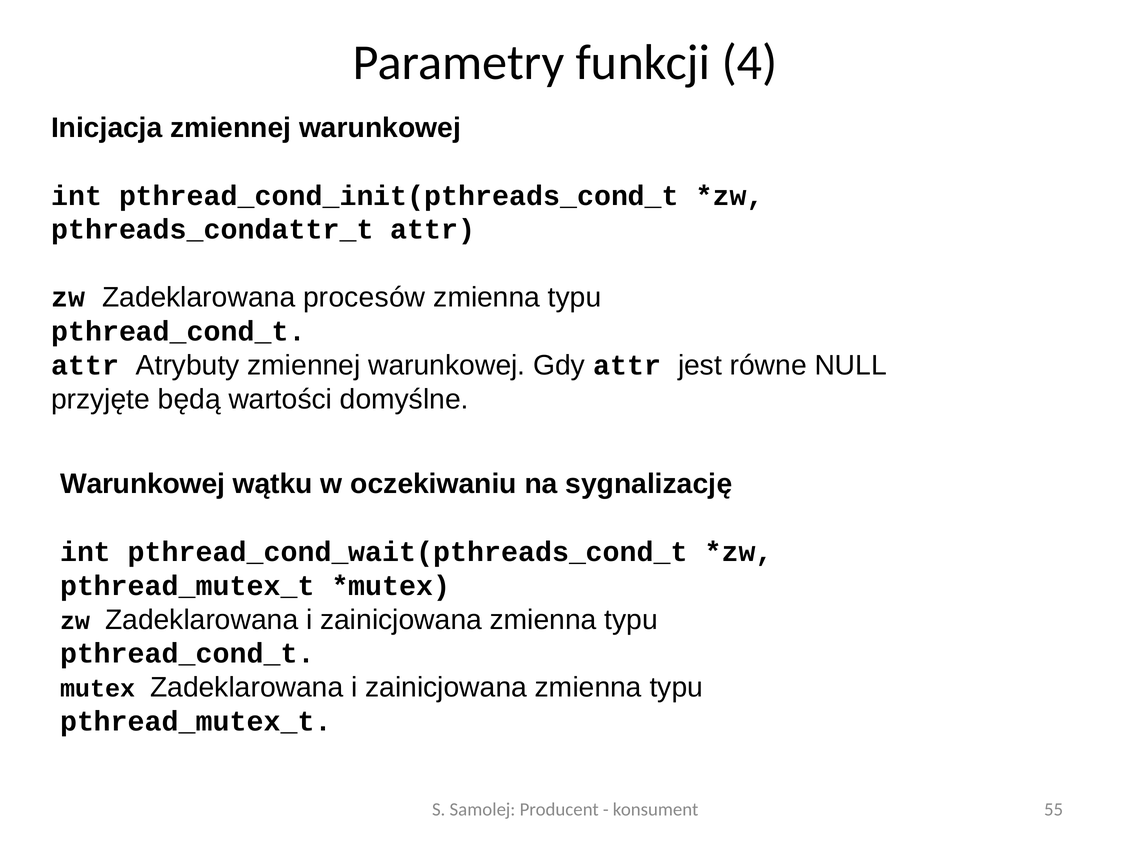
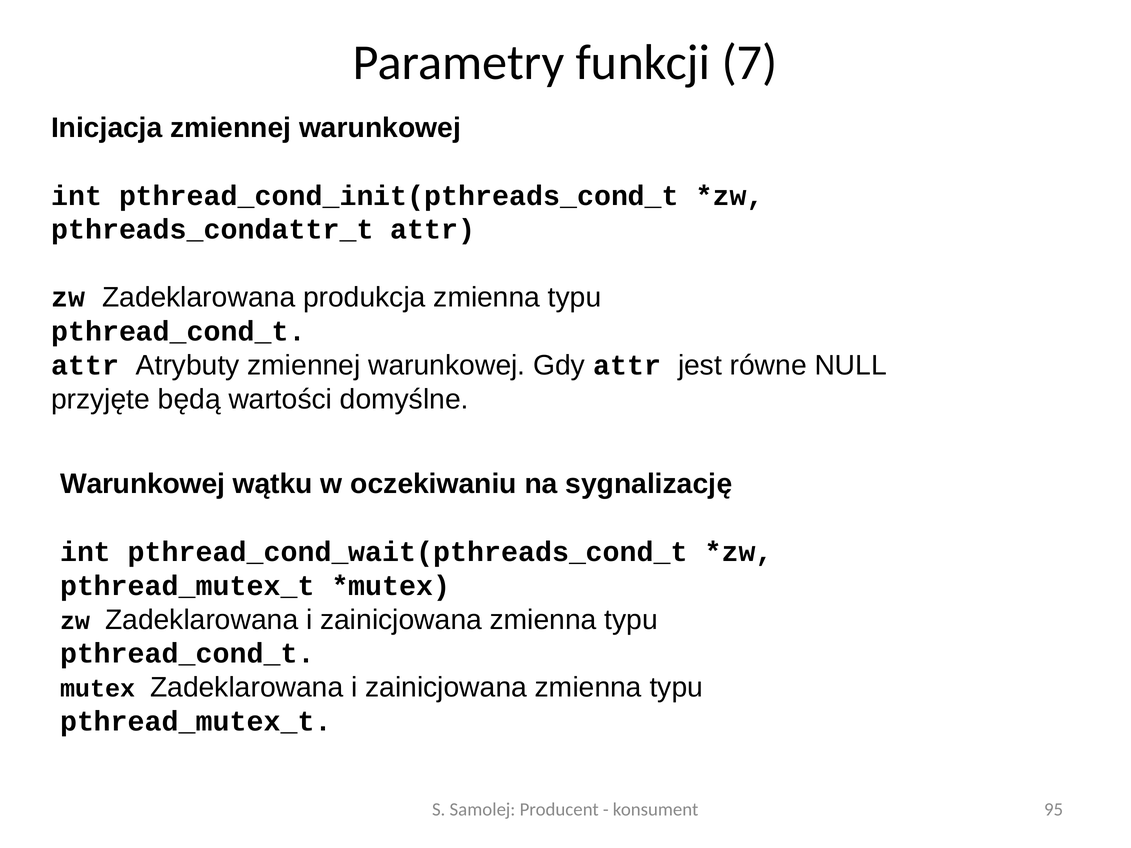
4: 4 -> 7
procesów: procesów -> produkcja
55: 55 -> 95
